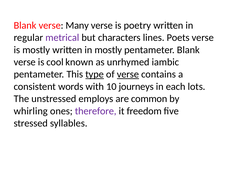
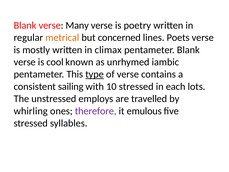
metrical colour: purple -> orange
characters: characters -> concerned
in mostly: mostly -> climax
verse at (128, 74) underline: present -> none
words: words -> sailing
10 journeys: journeys -> stressed
common: common -> travelled
freedom: freedom -> emulous
